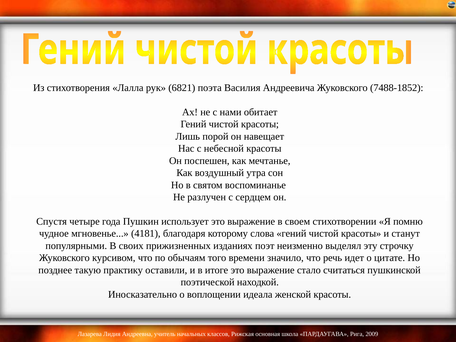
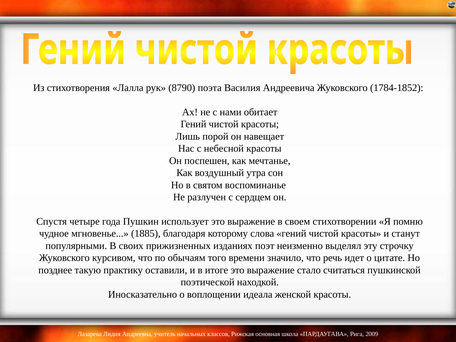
6821: 6821 -> 8790
7488-1852: 7488-1852 -> 1784-1852
4181: 4181 -> 1885
